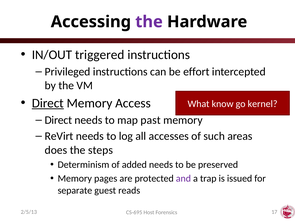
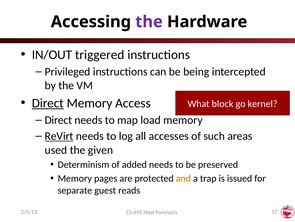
effort: effort -> being
know: know -> block
past: past -> load
ReVirt underline: none -> present
does: does -> used
steps: steps -> given
and colour: purple -> orange
